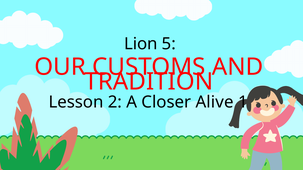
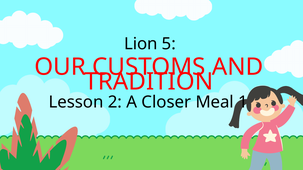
Alive: Alive -> Meal
